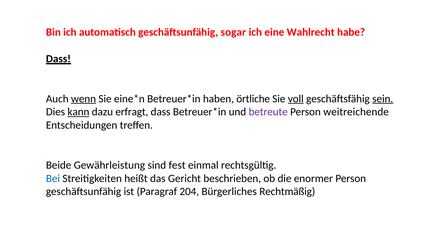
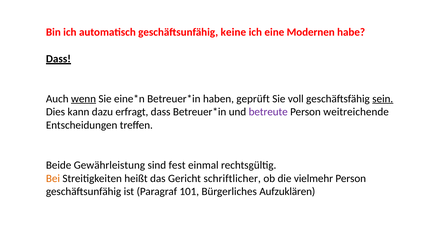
sogar: sogar -> keine
Wahlrecht: Wahlrecht -> Modernen
örtliche: örtliche -> geprüft
voll underline: present -> none
kann underline: present -> none
Bei colour: blue -> orange
beschrieben: beschrieben -> schriftlicher
enormer: enormer -> vielmehr
204: 204 -> 101
Rechtmäßig: Rechtmäßig -> Aufzuklären
